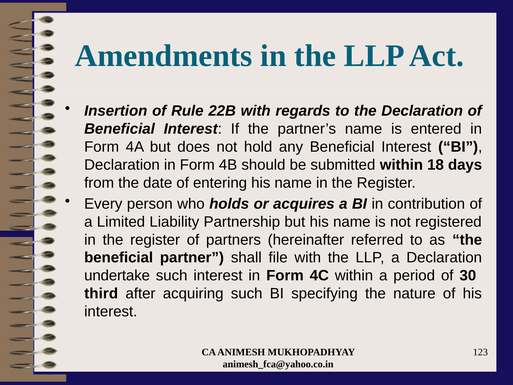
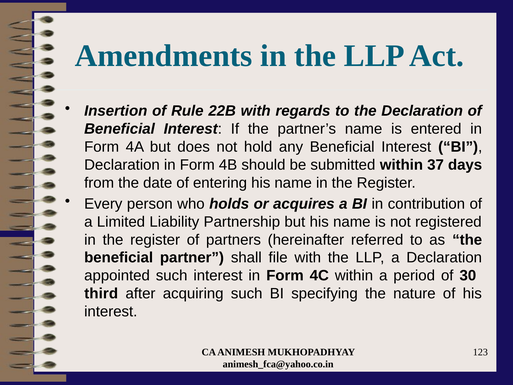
18: 18 -> 37
undertake: undertake -> appointed
